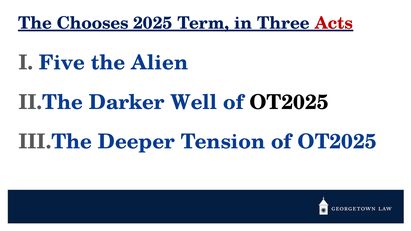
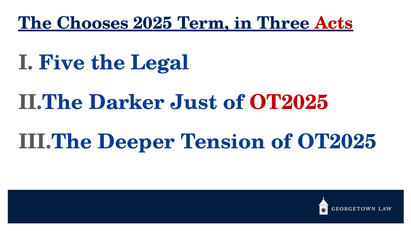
Alien: Alien -> Legal
Well: Well -> Just
OT2025 at (289, 102) colour: black -> red
